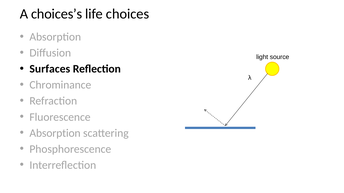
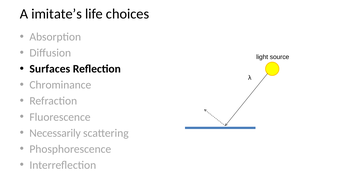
choices’s: choices’s -> imitate’s
Absorption at (55, 133): Absorption -> Necessarily
